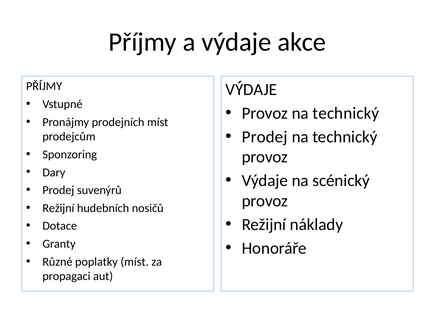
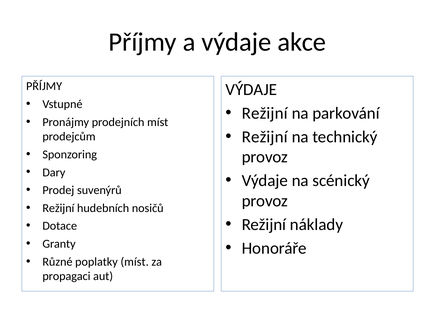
Provoz at (265, 113): Provoz -> Režijní
technický at (346, 113): technický -> parkování
Prodej at (265, 137): Prodej -> Režijní
